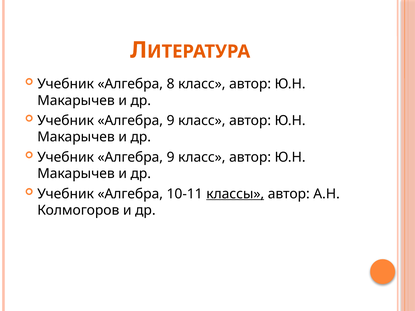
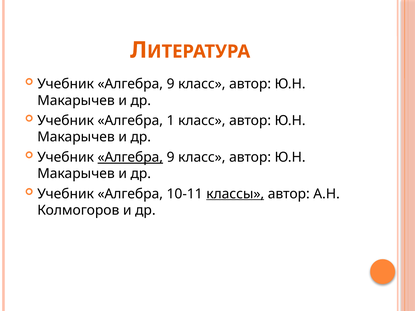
8 at (171, 84): 8 -> 9
9 at (171, 121): 9 -> 1
Алгебра at (130, 157) underline: none -> present
